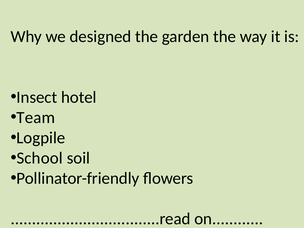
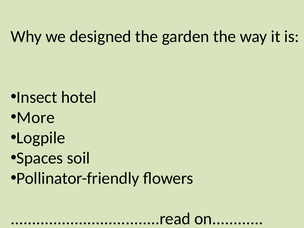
Team: Team -> More
School: School -> Spaces
